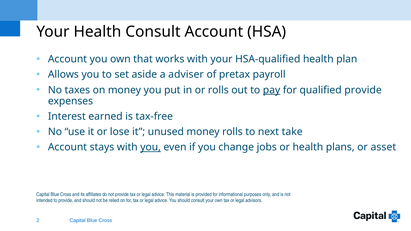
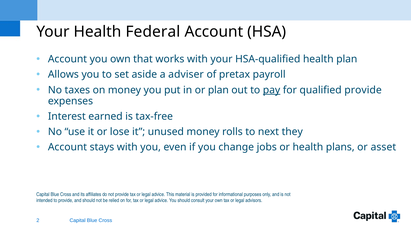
Health Consult: Consult -> Federal
or rolls: rolls -> plan
take: take -> they
you at (151, 147) underline: present -> none
